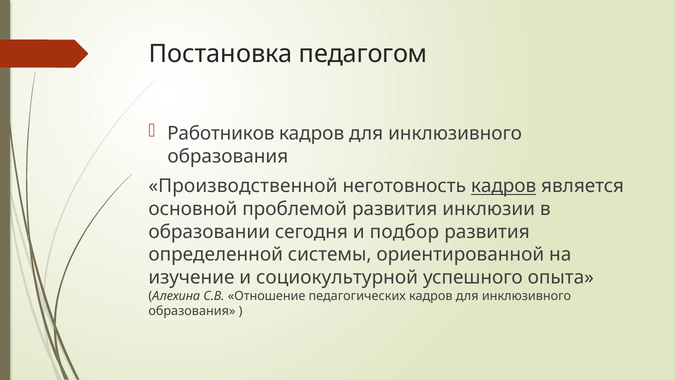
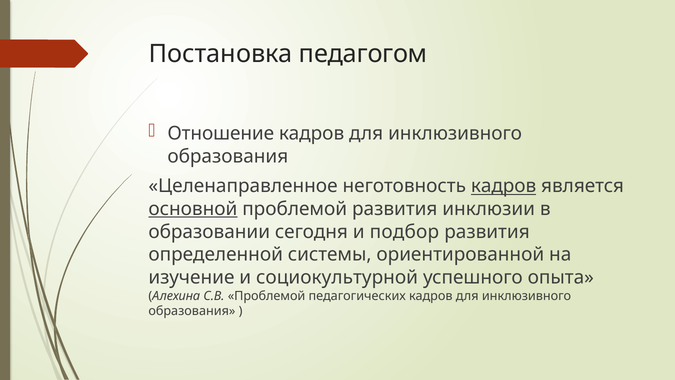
Работников: Работников -> Отношение
Производственной: Производственной -> Целенаправленное
основной underline: none -> present
С.В Отношение: Отношение -> Проблемой
